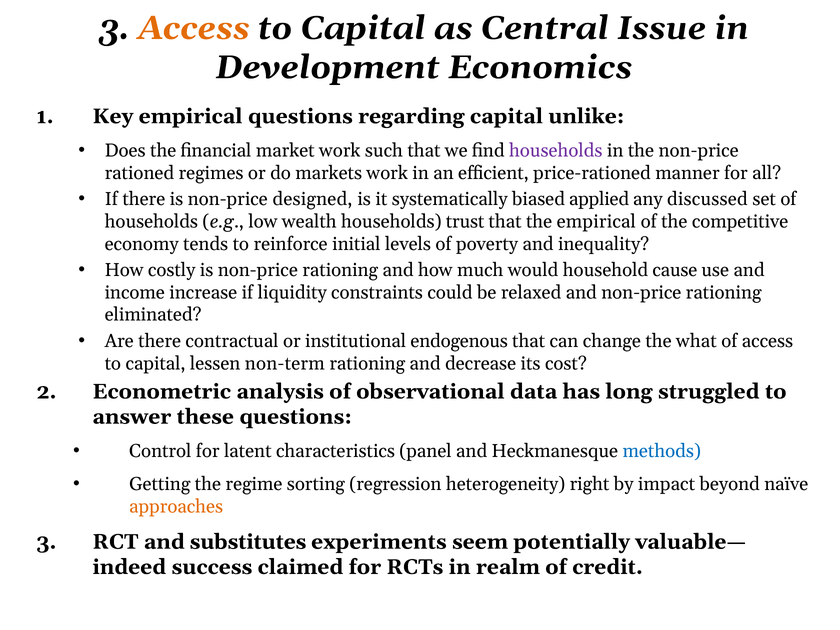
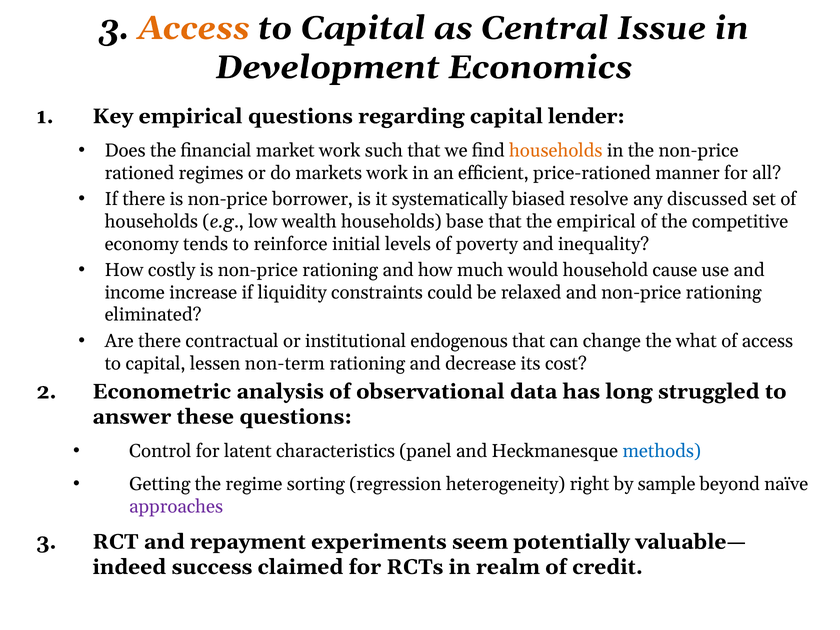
unlike: unlike -> lender
households at (556, 151) colour: purple -> orange
designed: designed -> borrower
applied: applied -> resolve
trust: trust -> base
impact: impact -> sample
approaches colour: orange -> purple
substitutes: substitutes -> repayment
